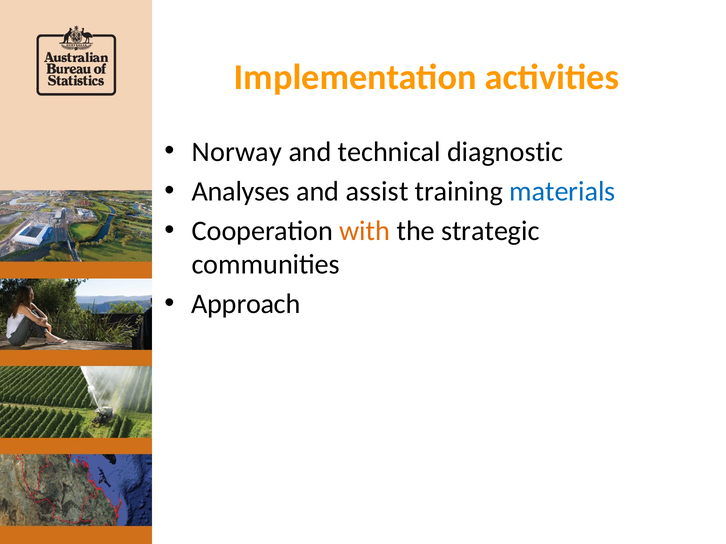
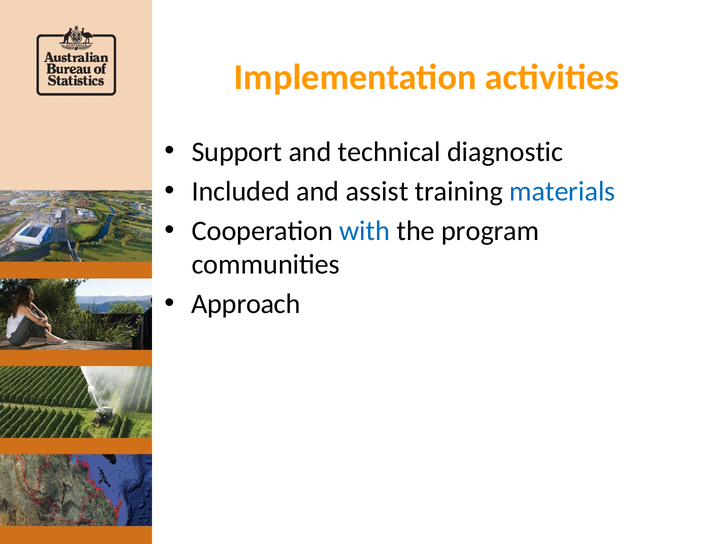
Norway: Norway -> Support
Analyses: Analyses -> Included
with colour: orange -> blue
strategic: strategic -> program
